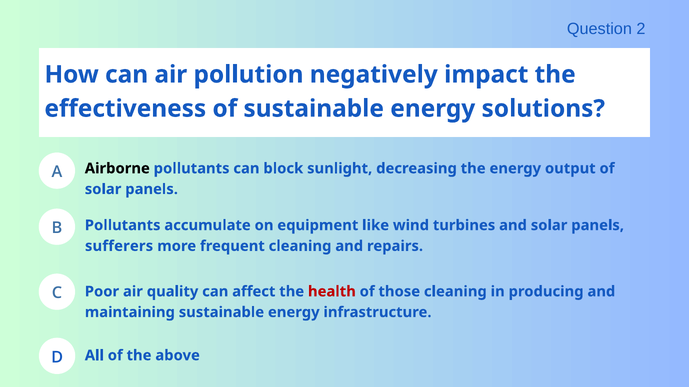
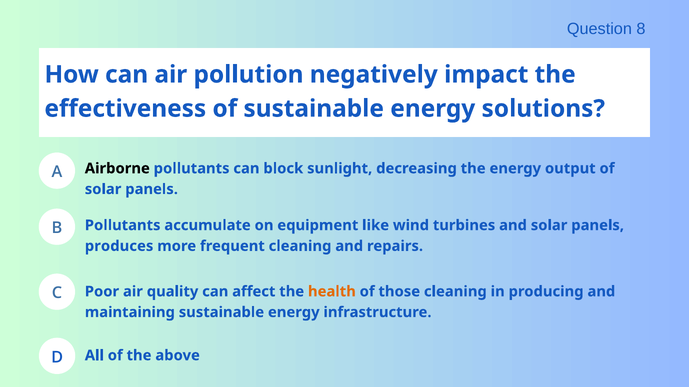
2: 2 -> 8
sufferers: sufferers -> produces
health colour: red -> orange
